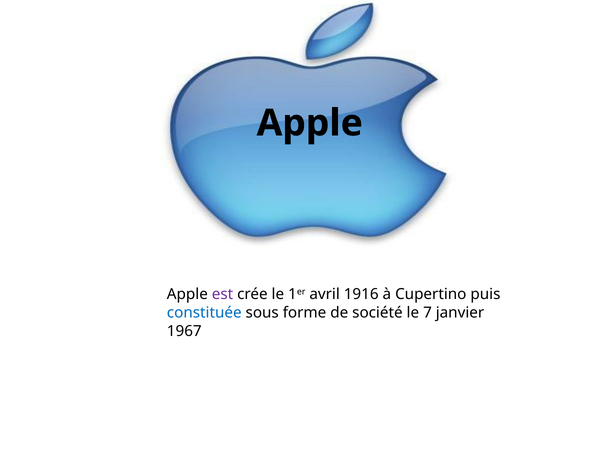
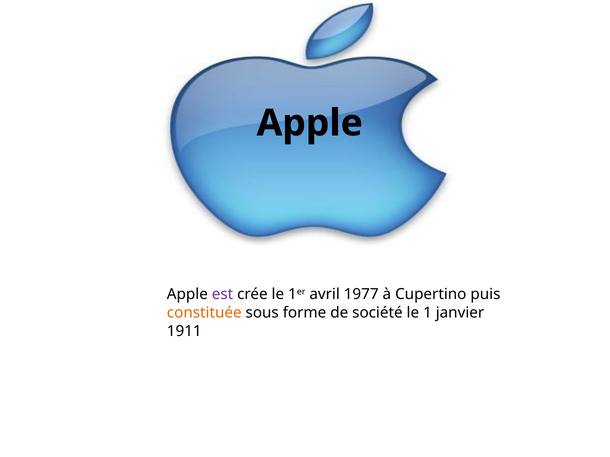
1916: 1916 -> 1977
constituée colour: blue -> orange
7: 7 -> 1
1967: 1967 -> 1911
